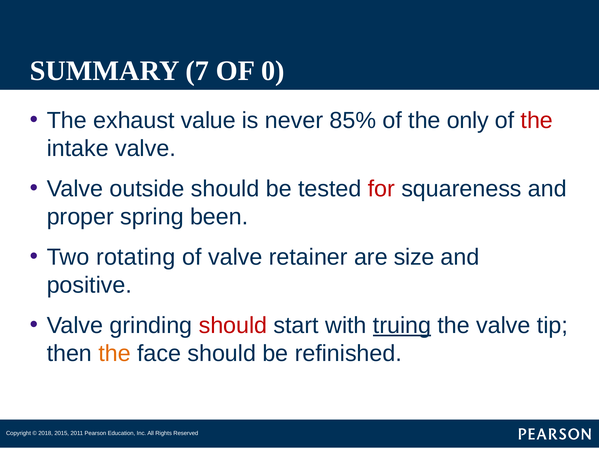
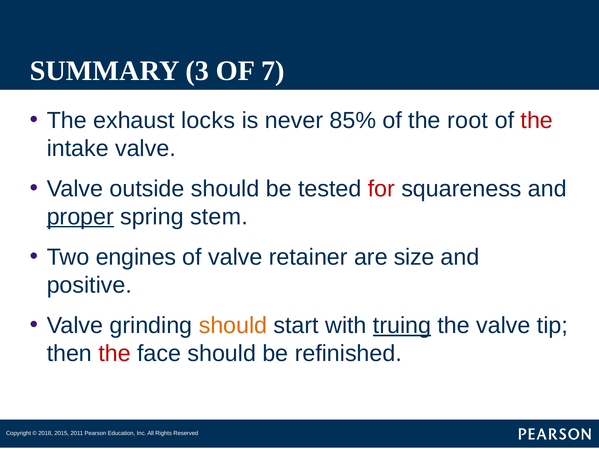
7: 7 -> 3
0: 0 -> 7
value: value -> locks
only: only -> root
proper underline: none -> present
been: been -> stem
rotating: rotating -> engines
should at (233, 326) colour: red -> orange
the at (115, 354) colour: orange -> red
